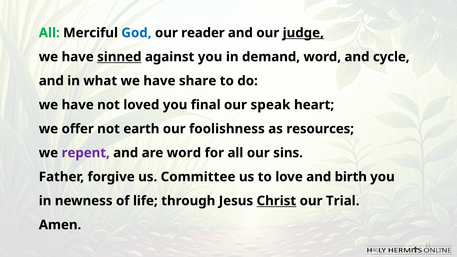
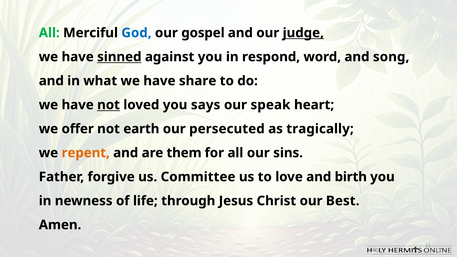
reader: reader -> gospel
demand: demand -> respond
cycle: cycle -> song
not at (109, 105) underline: none -> present
final: final -> says
foolishness: foolishness -> persecuted
resources: resources -> tragically
repent colour: purple -> orange
are word: word -> them
Christ underline: present -> none
Trial: Trial -> Best
